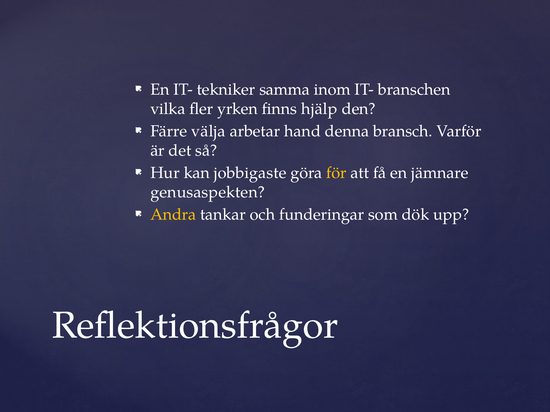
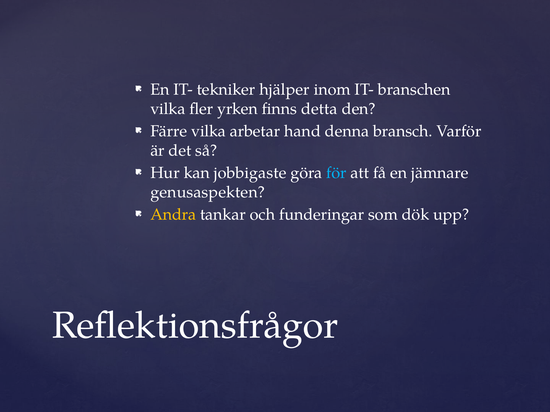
samma: samma -> hjälper
hjälp: hjälp -> detta
Färre välja: välja -> vilka
för colour: yellow -> light blue
